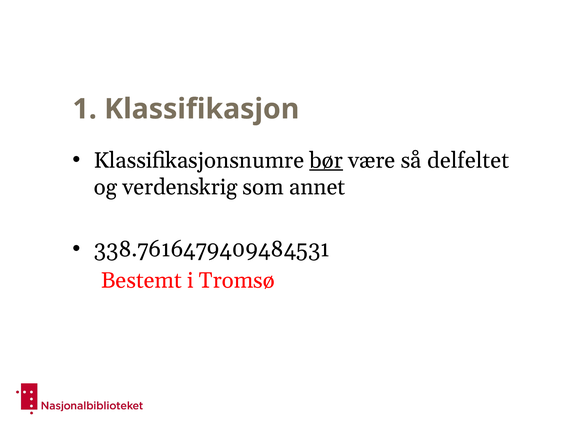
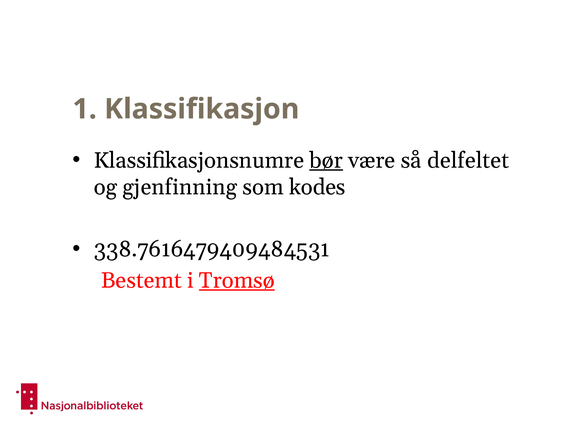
verdenskrig: verdenskrig -> gjenfinning
annet: annet -> kodes
Tromsø underline: none -> present
